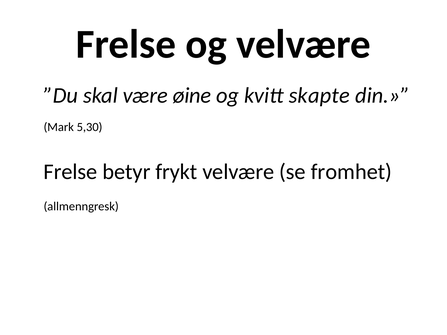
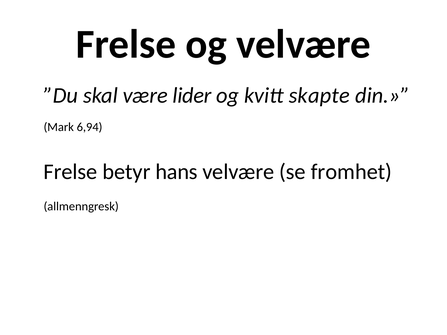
øine: øine -> lider
5,30: 5,30 -> 6,94
frykt: frykt -> hans
